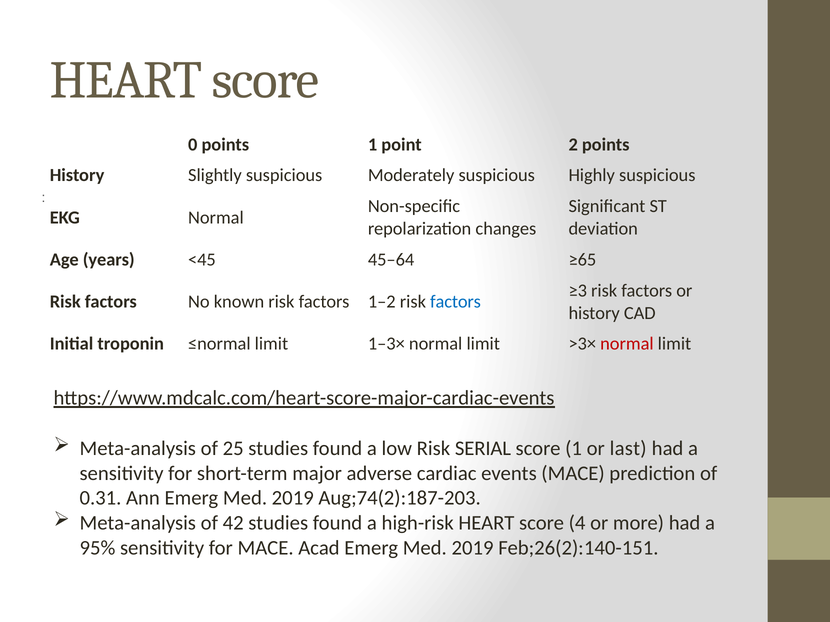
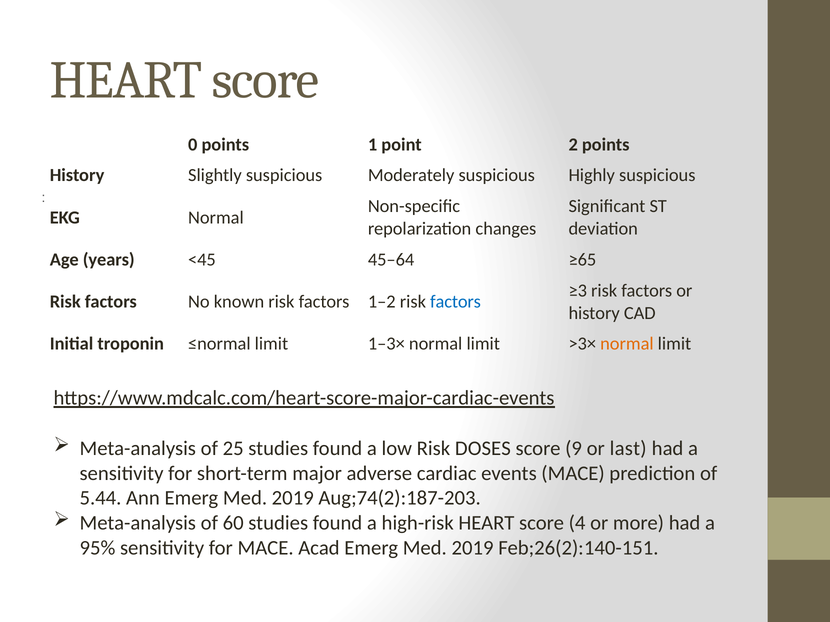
normal at (627, 344) colour: red -> orange
SERIAL: SERIAL -> DOSES
score 1: 1 -> 9
0.31: 0.31 -> 5.44
42: 42 -> 60
